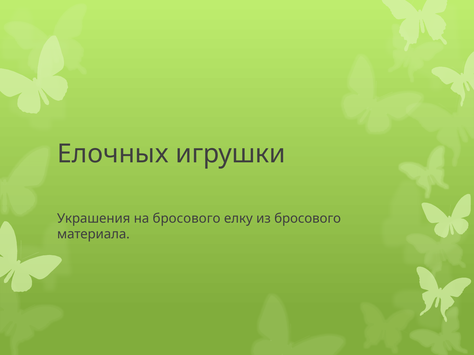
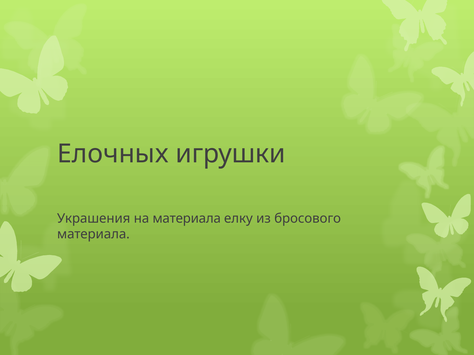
на бросового: бросового -> материала
